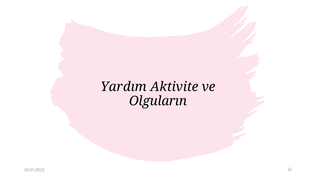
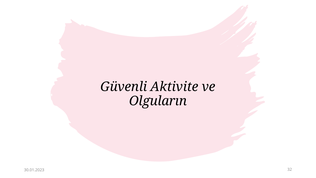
Yardım: Yardım -> Güvenli
